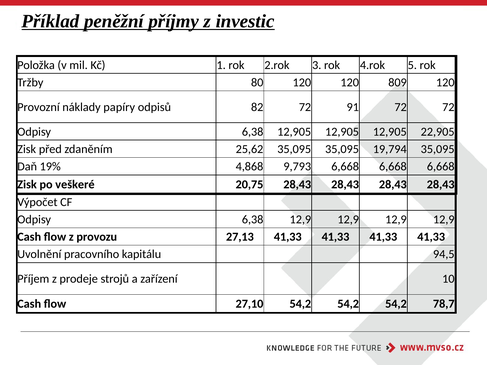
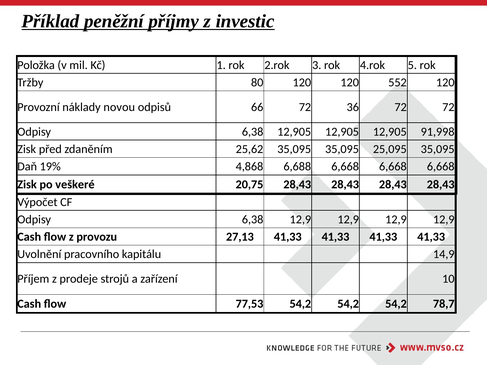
809: 809 -> 552
papíry: papíry -> novou
82: 82 -> 66
91: 91 -> 36
22,905: 22,905 -> 91,998
19,794: 19,794 -> 25,095
9,793: 9,793 -> 6,688
94,5: 94,5 -> 14,9
27,10: 27,10 -> 77,53
